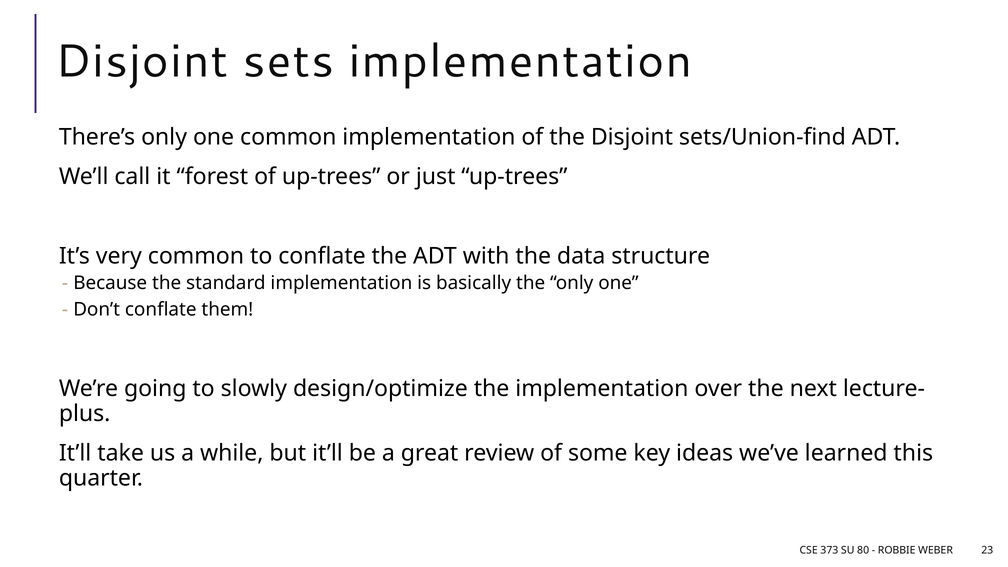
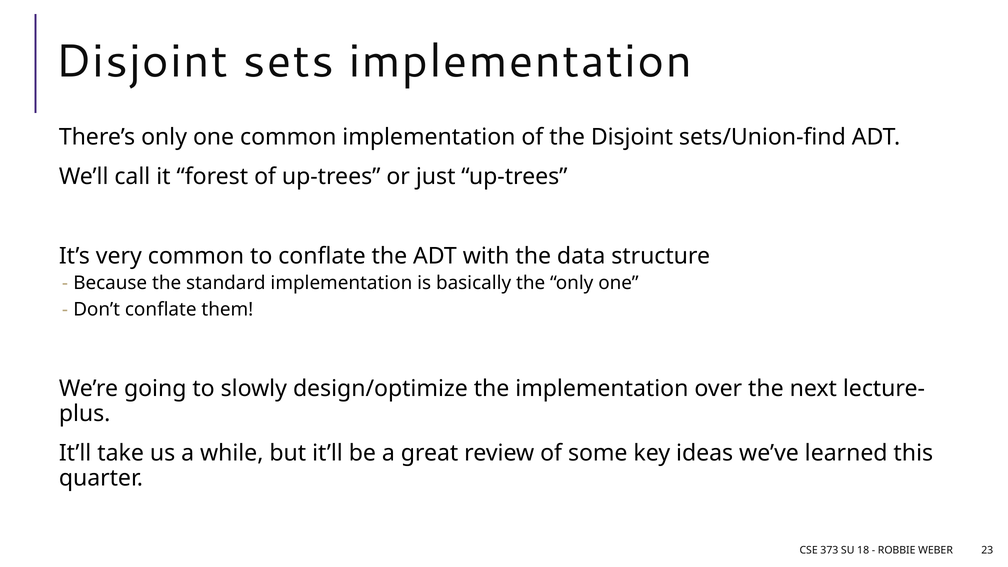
80: 80 -> 18
